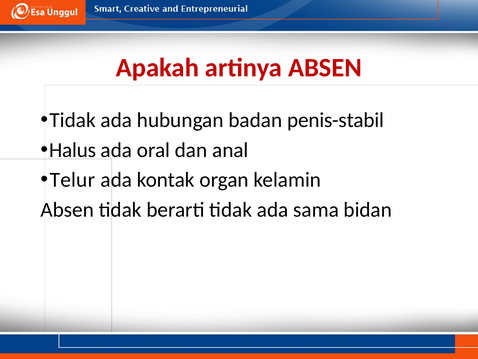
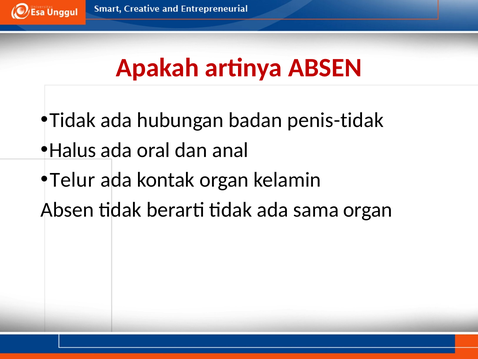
penis-stabil: penis-stabil -> penis-tidak
sama bidan: bidan -> organ
